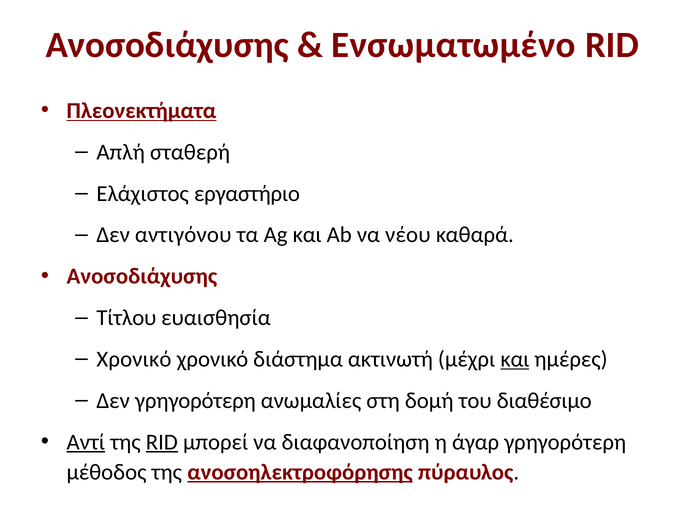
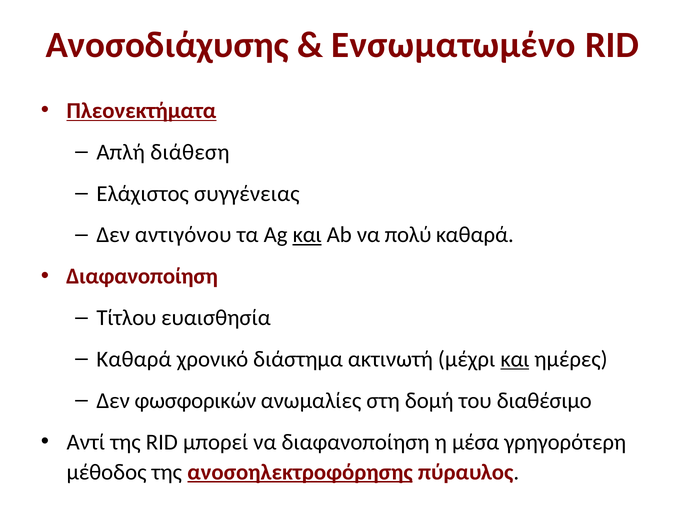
σταθερή: σταθερή -> διάθεση
εργαστήριο: εργαστήριο -> συγγένειας
και at (307, 235) underline: none -> present
νέου: νέου -> πολύ
Ανοσοδιάχυσης at (142, 277): Ανοσοδιάχυσης -> Διαφανοποίηση
Χρονικό at (134, 359): Χρονικό -> Καθαρά
Δεν γρηγορότερη: γρηγορότερη -> φωσφορικών
Αντί underline: present -> none
RID at (162, 442) underline: present -> none
άγαρ: άγαρ -> μέσα
